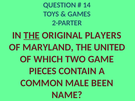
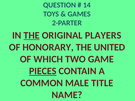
MARYLAND: MARYLAND -> HONORARY
PIECES underline: none -> present
BEEN: BEEN -> TITLE
